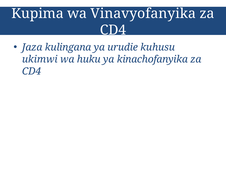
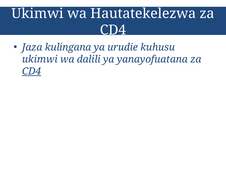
Kupima at (38, 14): Kupima -> Ukimwi
Vinavyofanyika: Vinavyofanyika -> Hautatekelezwa
huku: huku -> dalili
kinachofanyika: kinachofanyika -> yanayofuatana
CD4 at (32, 72) underline: none -> present
